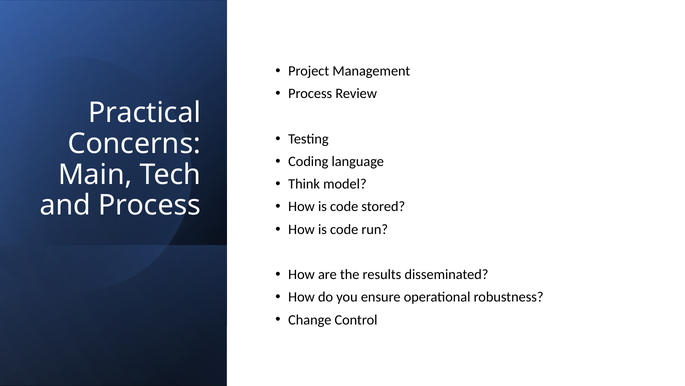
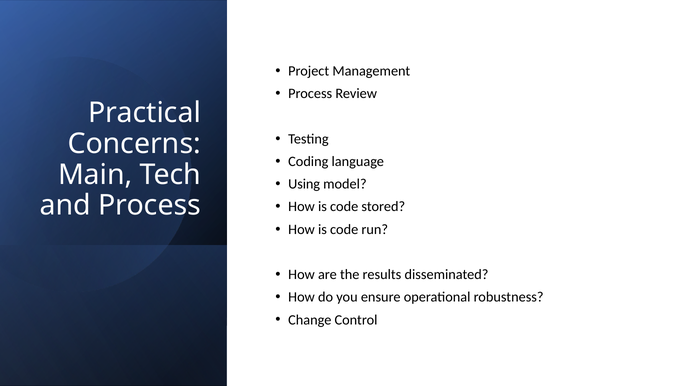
Think: Think -> Using
